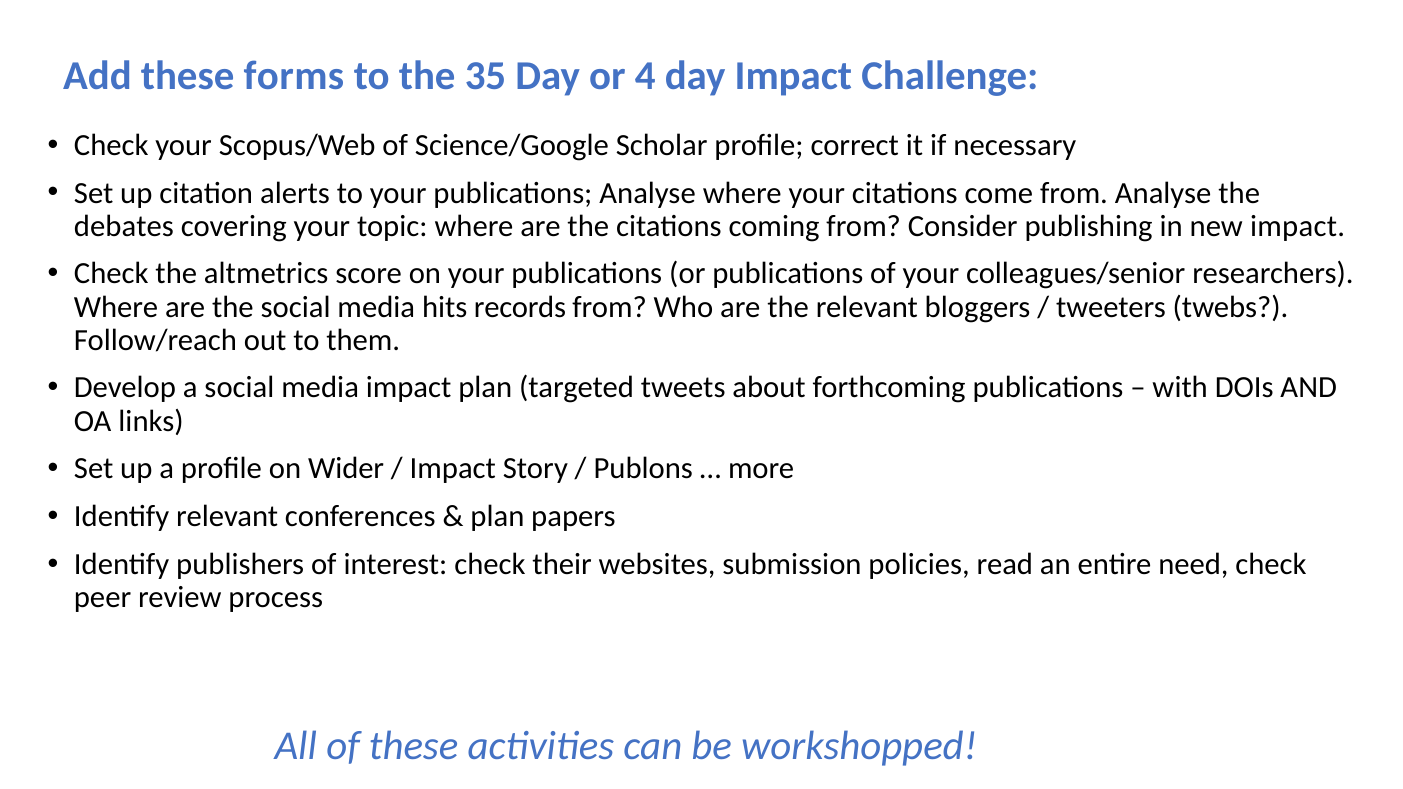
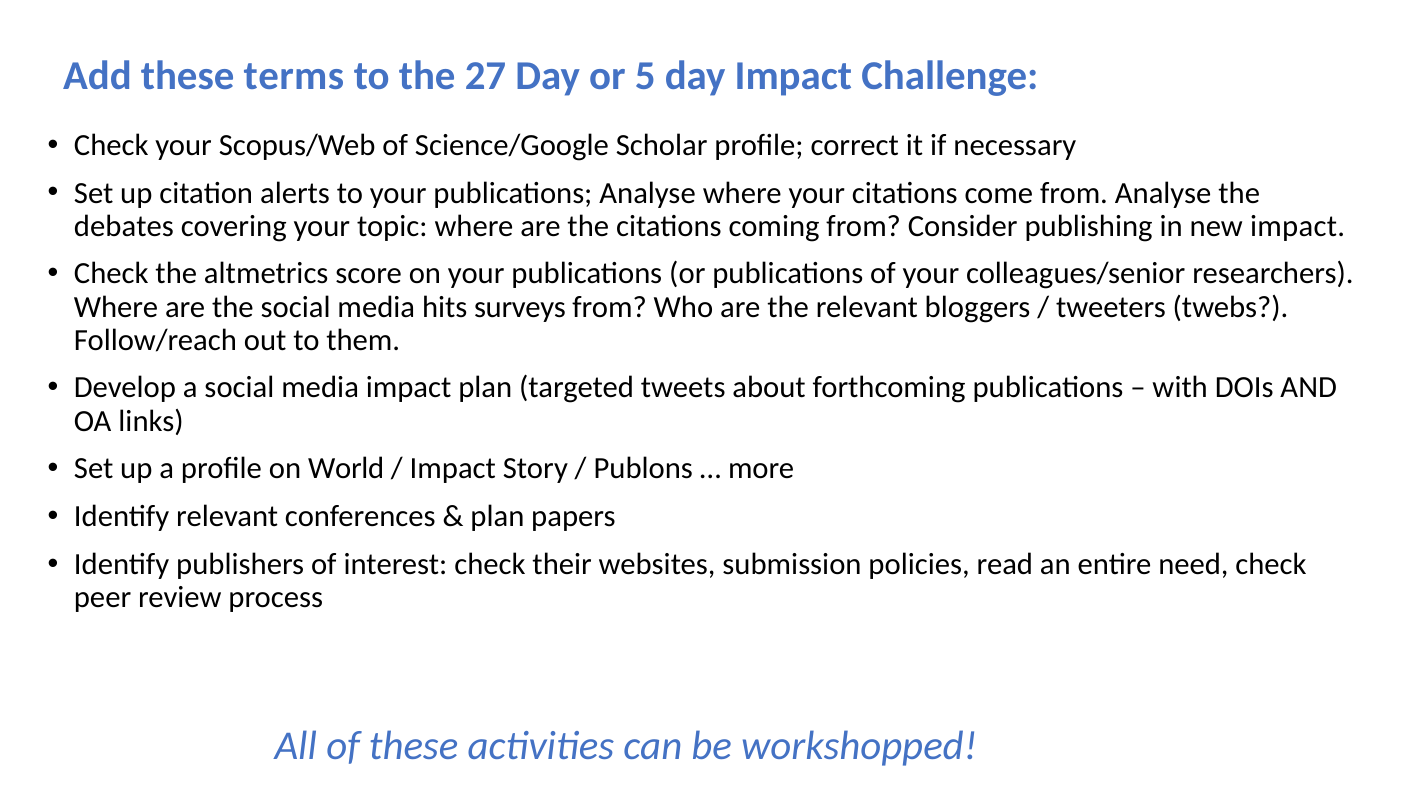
forms: forms -> terms
35: 35 -> 27
4: 4 -> 5
records: records -> surveys
Wider: Wider -> World
